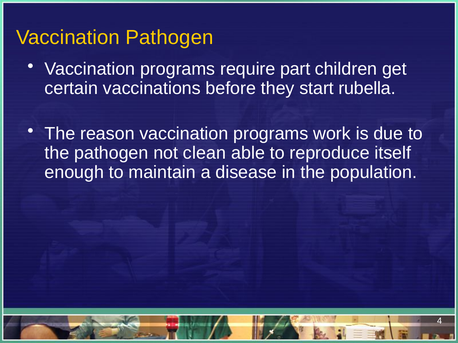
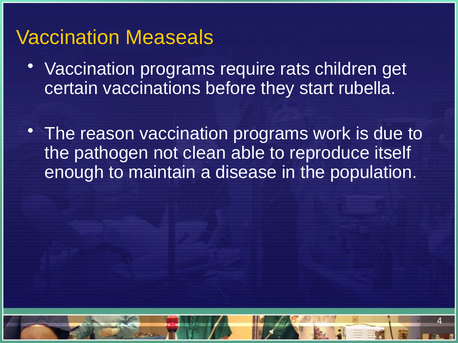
Vaccination Pathogen: Pathogen -> Measeals
part: part -> rats
